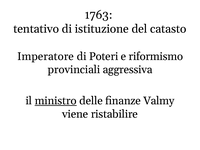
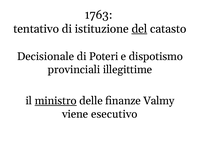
del underline: none -> present
Imperatore: Imperatore -> Decisionale
riformismo: riformismo -> dispotismo
aggressiva: aggressiva -> illegittime
ristabilire: ristabilire -> esecutivo
